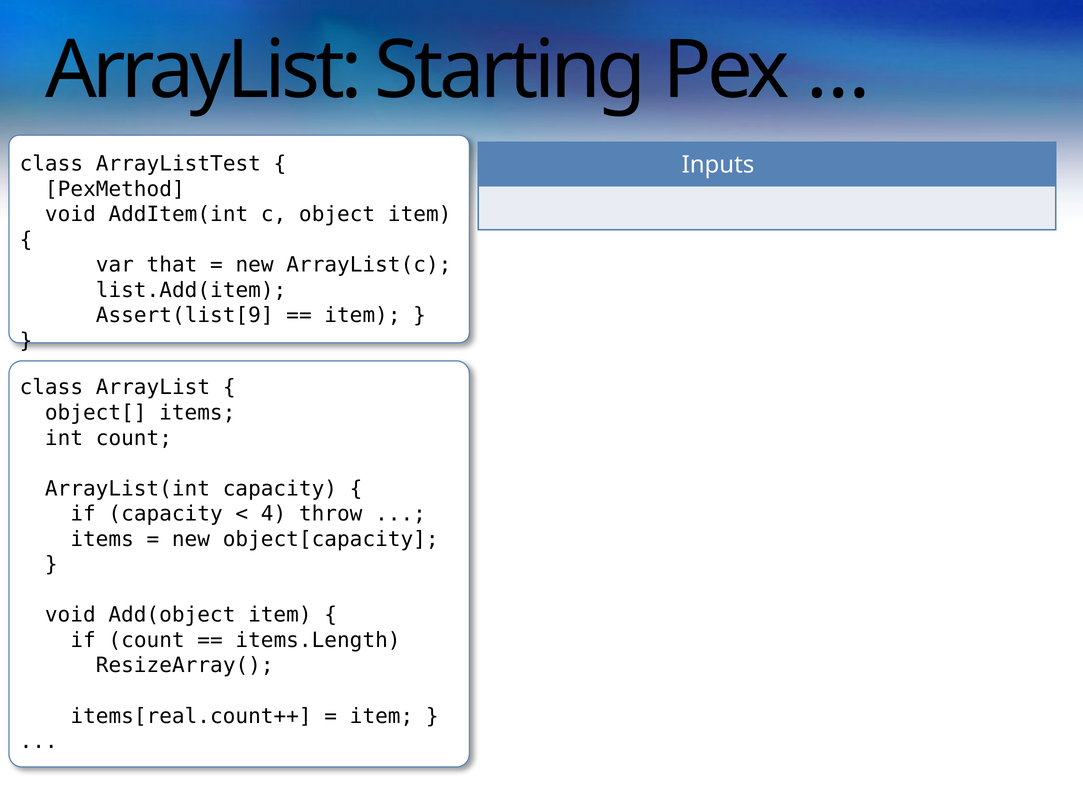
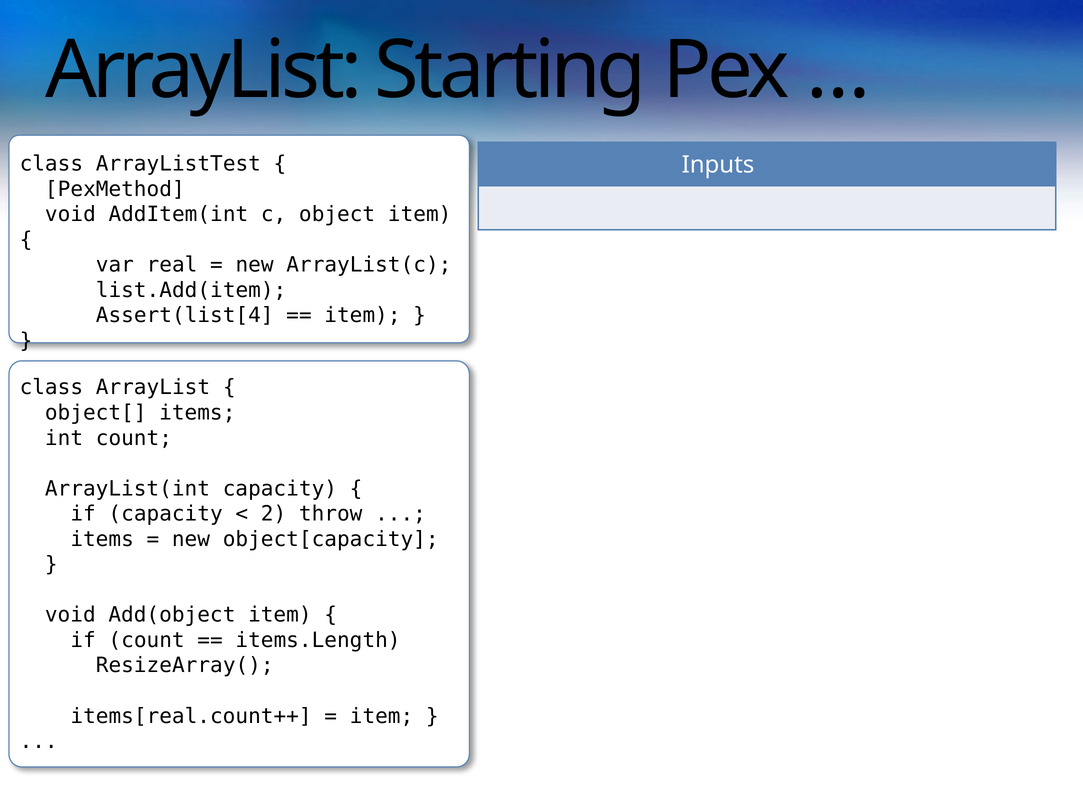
that: that -> real
Assert(list[9: Assert(list[9 -> Assert(list[4
4: 4 -> 2
